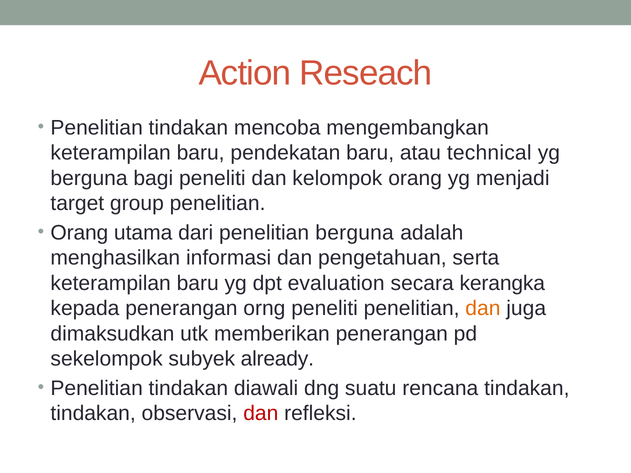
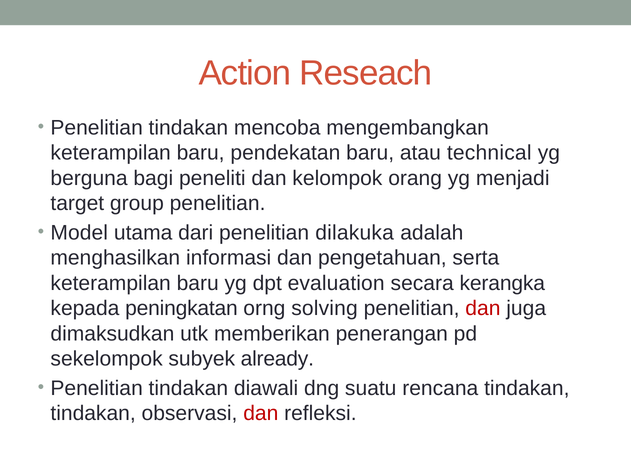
Orang at (79, 233): Orang -> Model
penelitian berguna: berguna -> dilakuka
kepada penerangan: penerangan -> peningkatan
orng peneliti: peneliti -> solving
dan at (483, 309) colour: orange -> red
